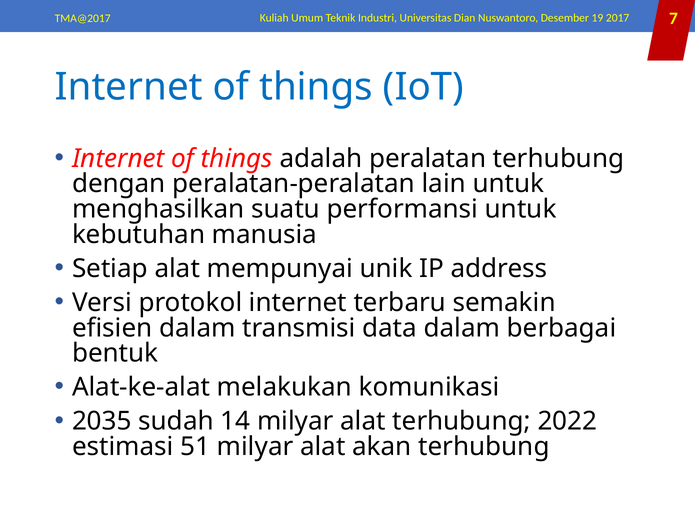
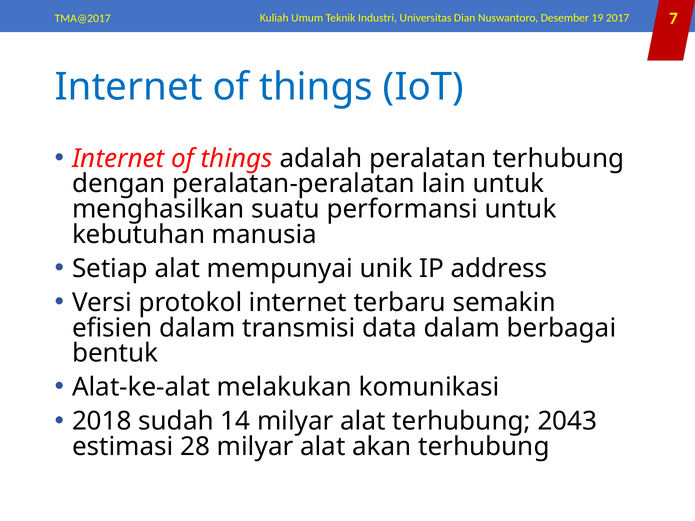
2035: 2035 -> 2018
2022: 2022 -> 2043
51: 51 -> 28
